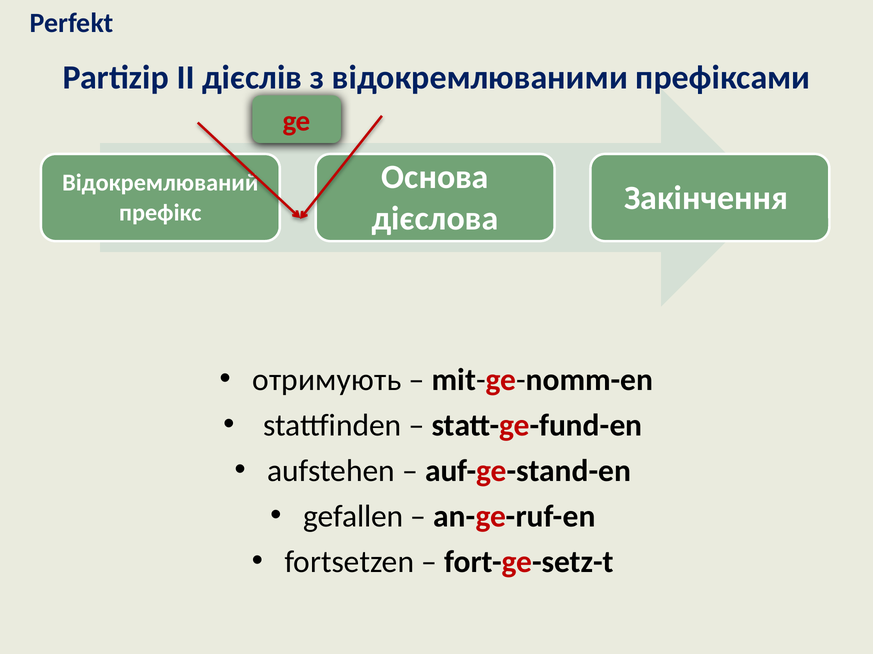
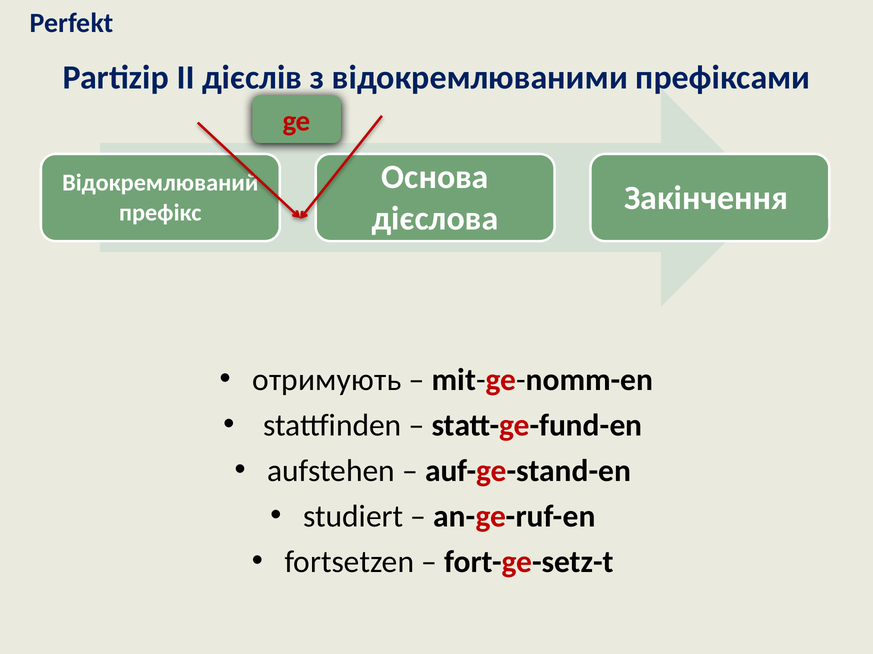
gefallen: gefallen -> studiert
